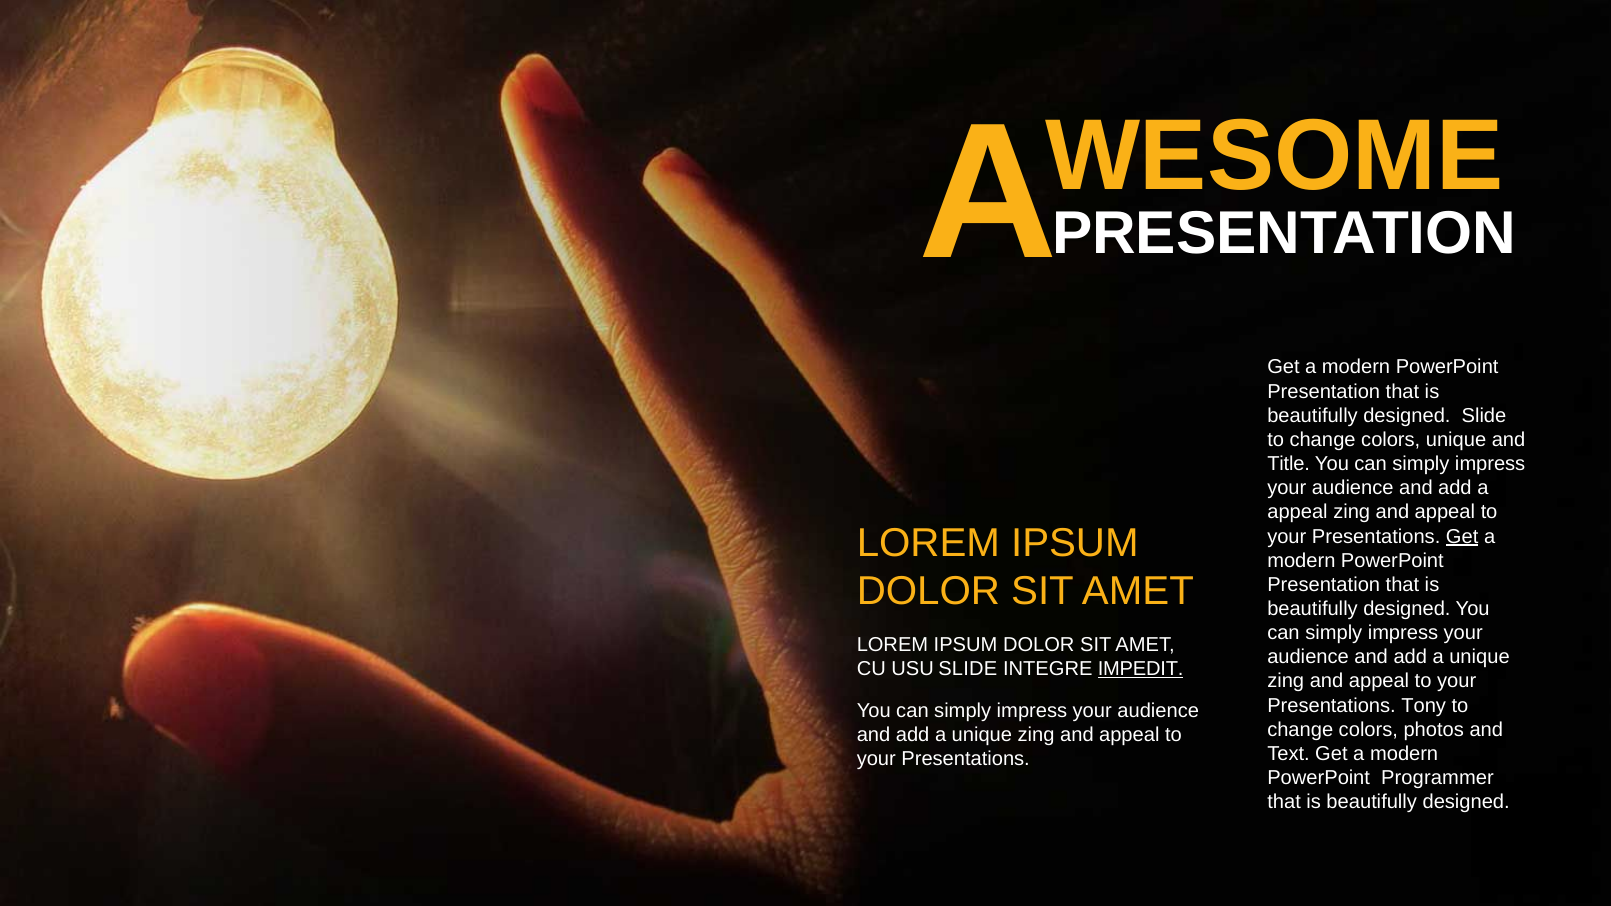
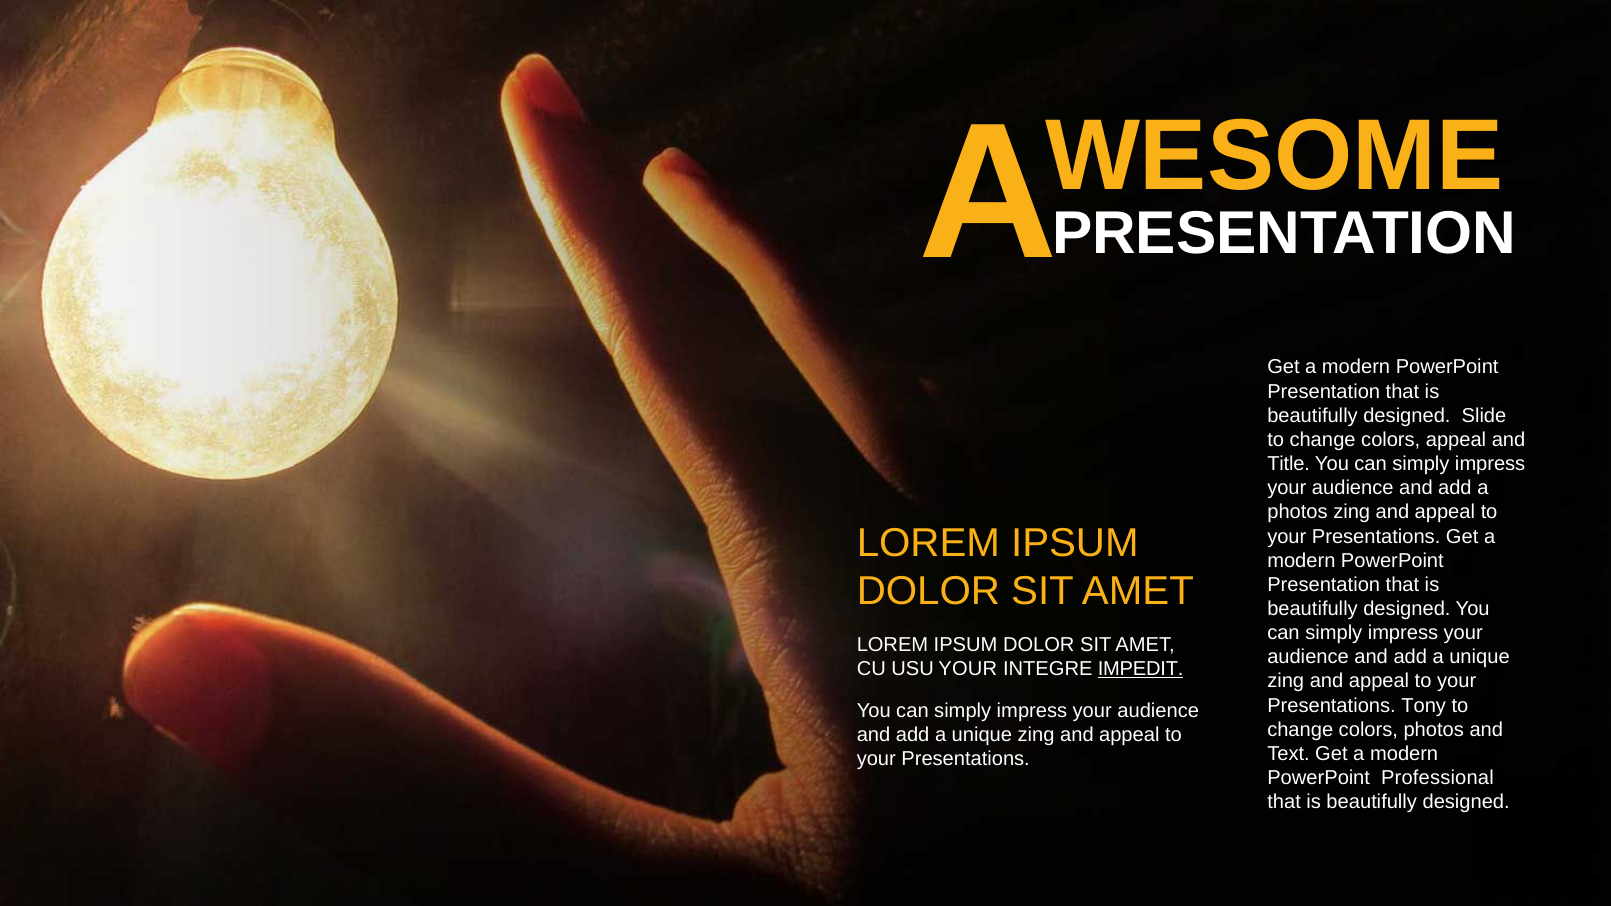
colors unique: unique -> appeal
appeal at (1298, 512): appeal -> photos
Get at (1462, 536) underline: present -> none
USU SLIDE: SLIDE -> YOUR
Programmer: Programmer -> Professional
